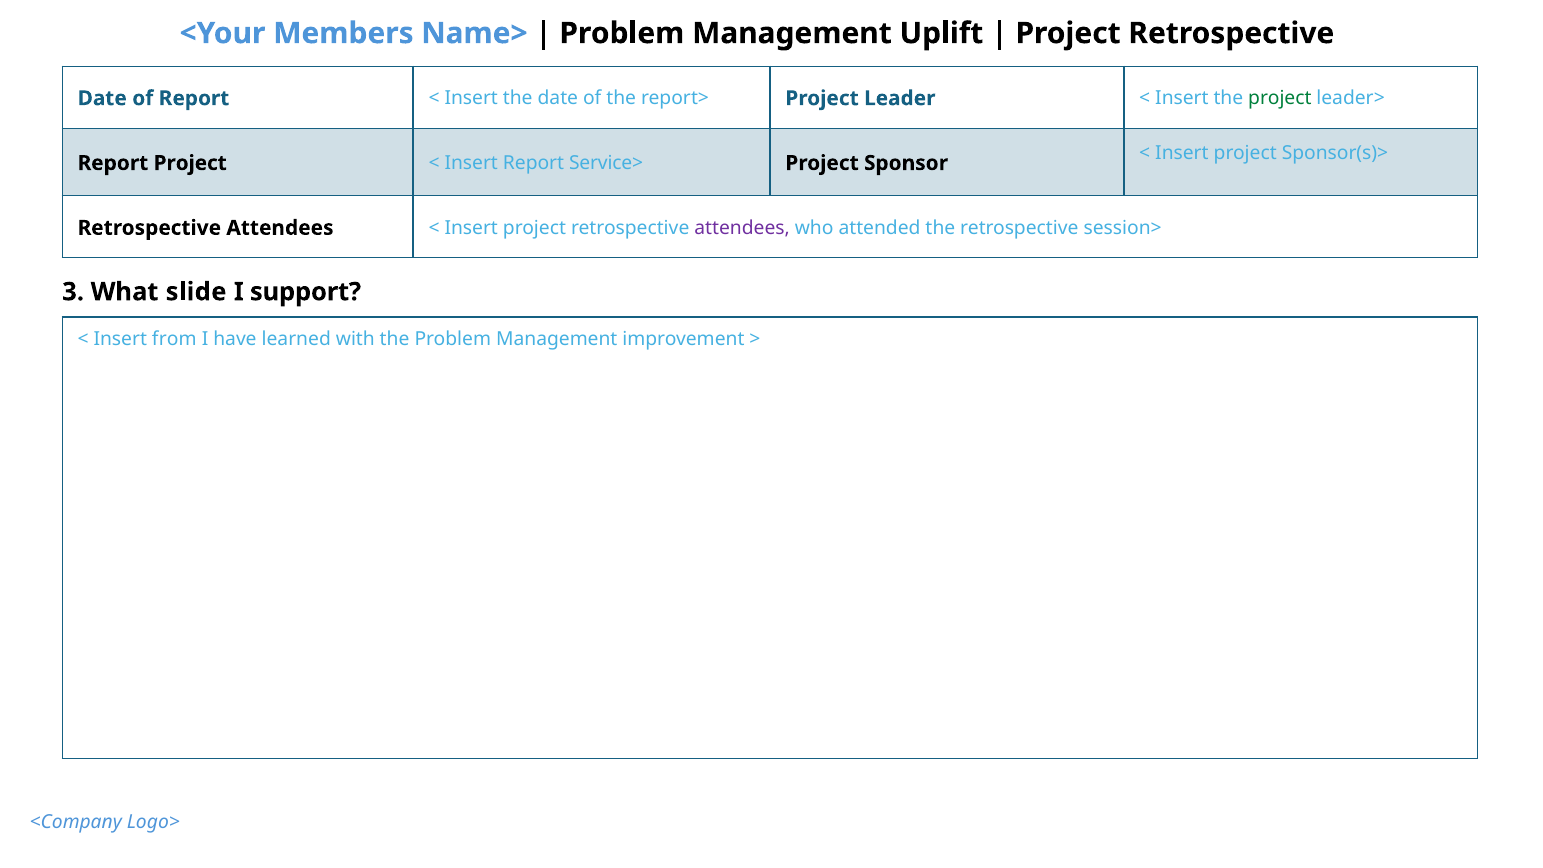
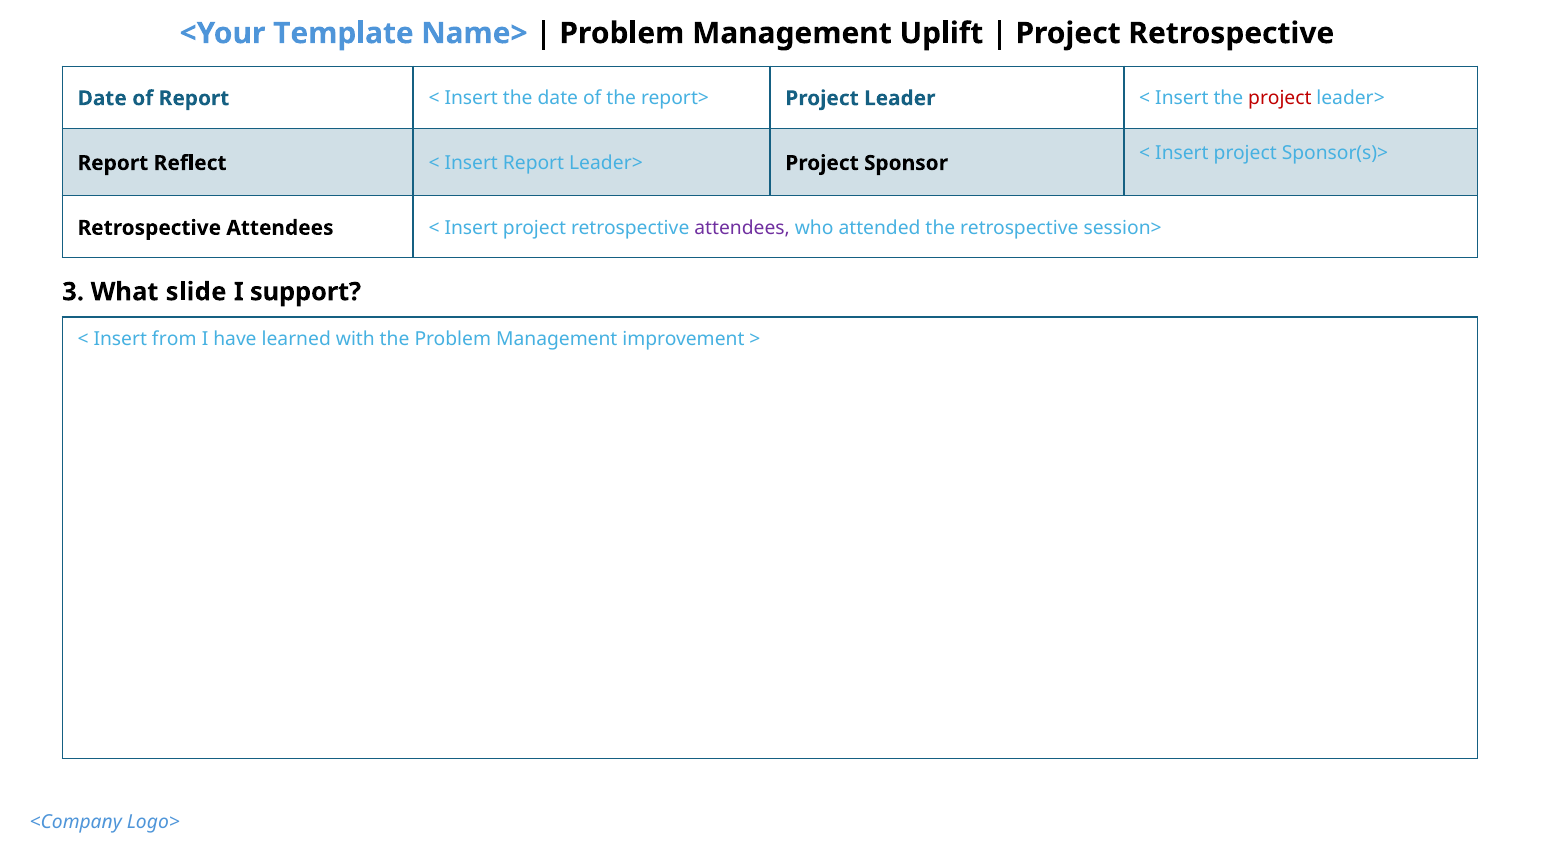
Members: Members -> Template
project at (1280, 98) colour: green -> red
Report Project: Project -> Reflect
Report Service>: Service> -> Leader>
